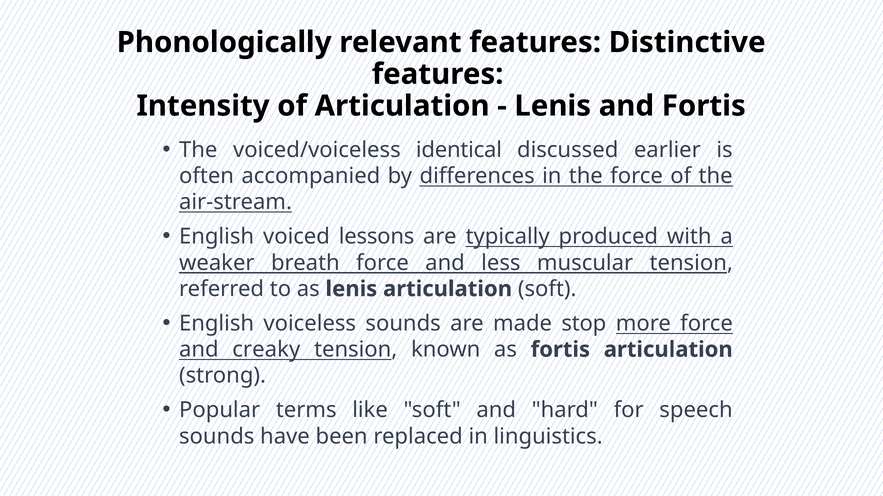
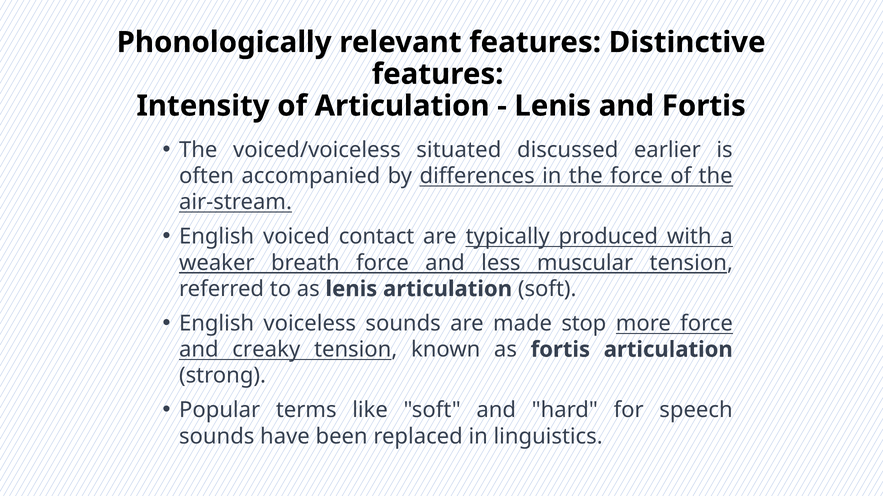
identical: identical -> situated
lessons: lessons -> contact
